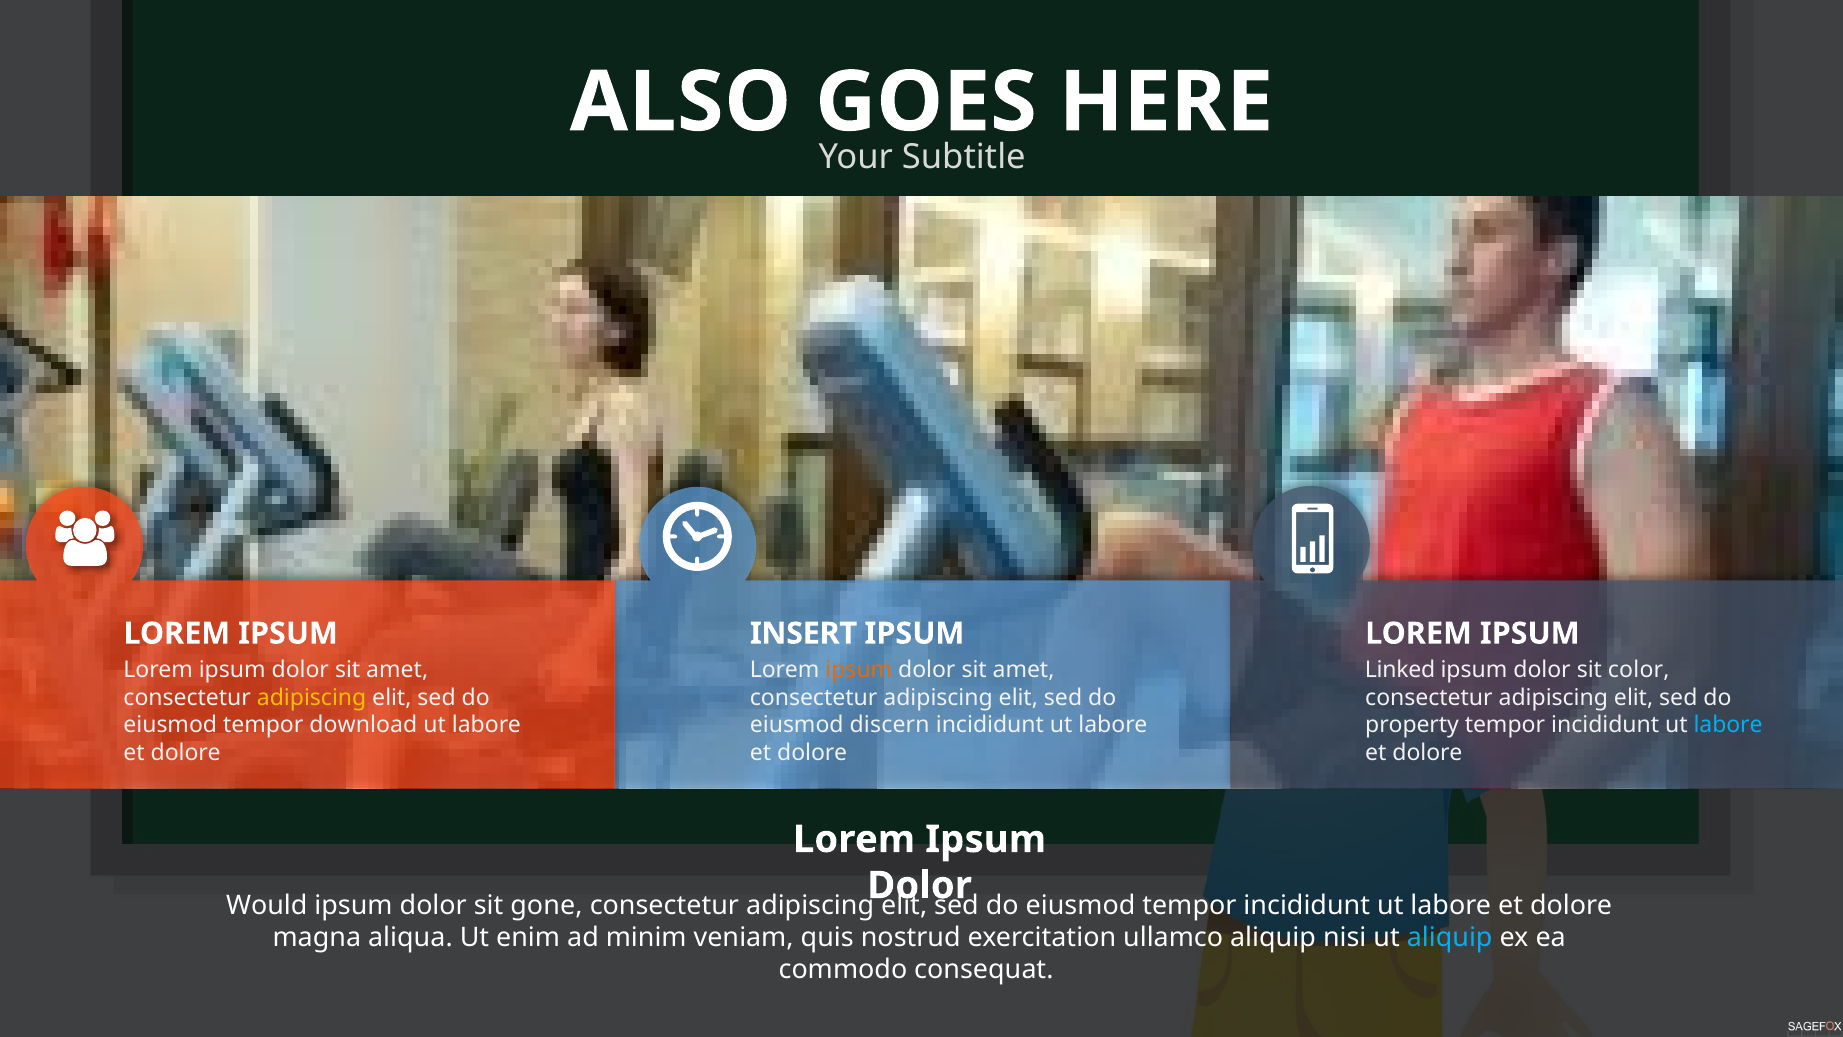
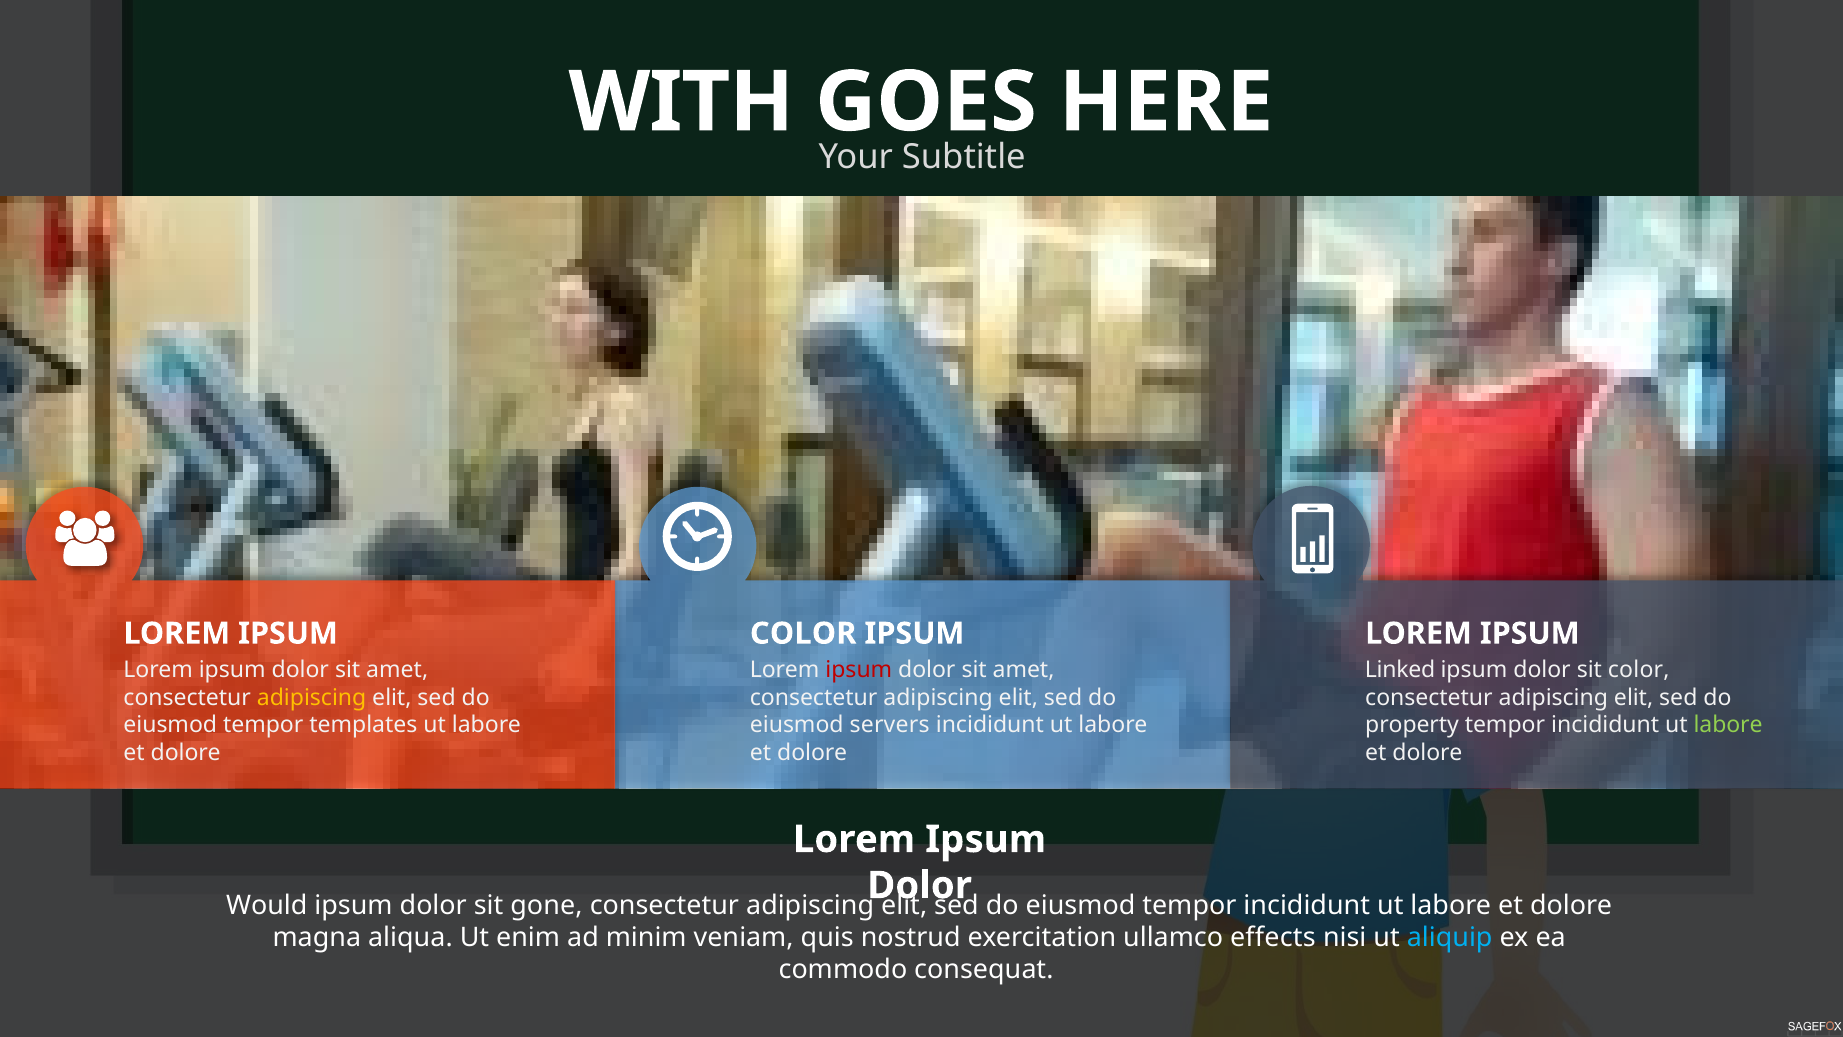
ALSO: ALSO -> WITH
INSERT at (803, 633): INSERT -> COLOR
ipsum at (859, 670) colour: orange -> red
download: download -> templates
discern: discern -> servers
labore at (1728, 725) colour: light blue -> light green
ullamco aliquip: aliquip -> effects
